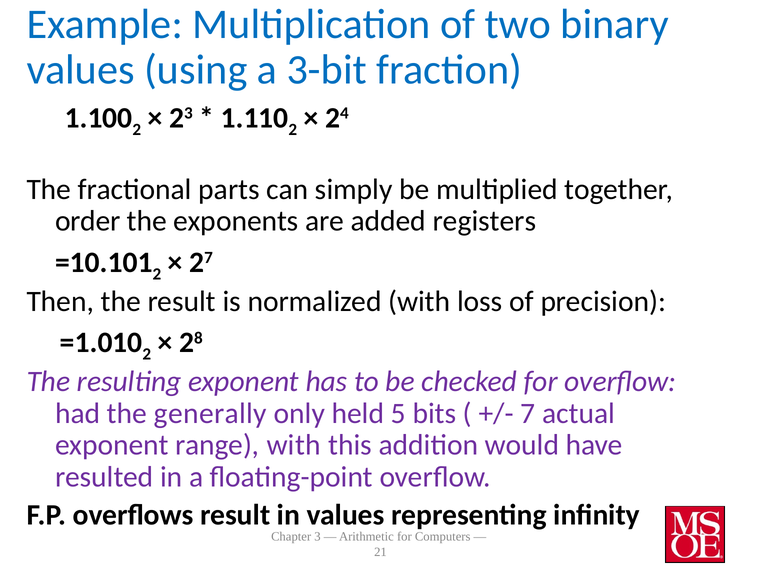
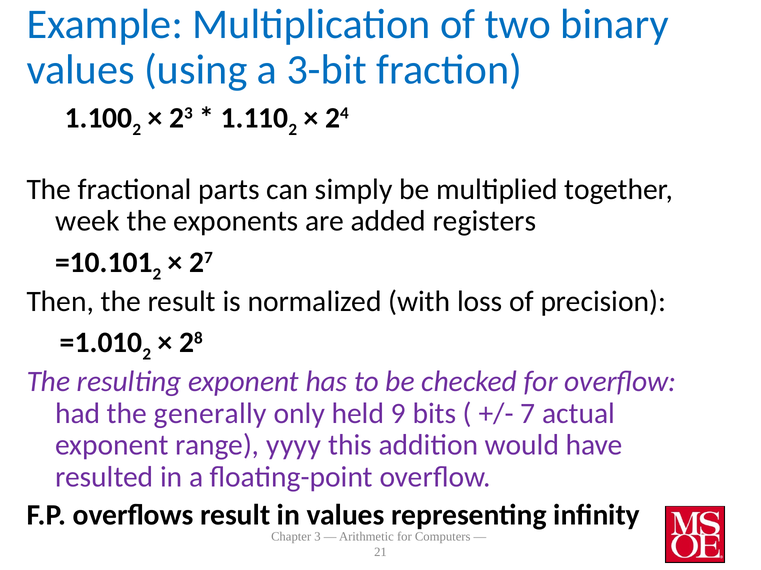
order: order -> week
5: 5 -> 9
range with: with -> yyyy
